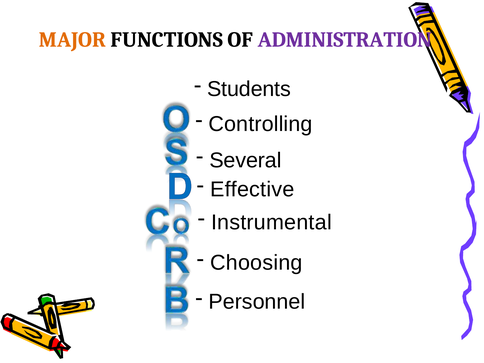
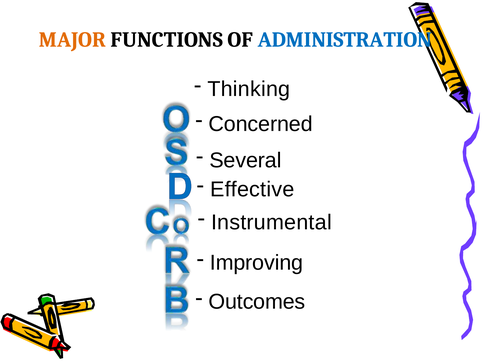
ADMINISTRATION colour: purple -> blue
Students: Students -> Thinking
Controlling: Controlling -> Concerned
Choosing: Choosing -> Improving
Personnel: Personnel -> Outcomes
